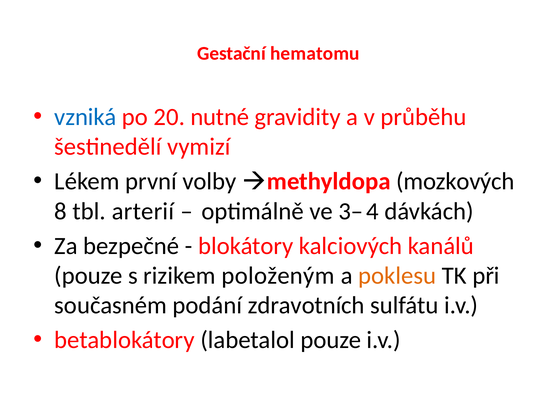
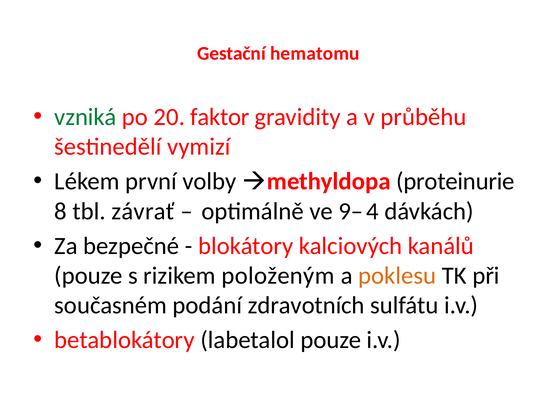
vzniká colour: blue -> green
nutné: nutné -> faktor
mozkových: mozkových -> proteinurie
arterií: arterií -> závrať
3–: 3– -> 9–
